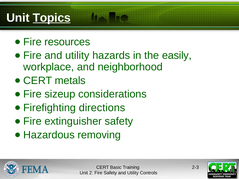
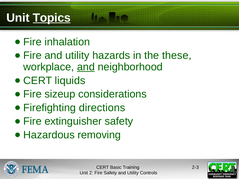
resources: resources -> inhalation
easily: easily -> these
and at (86, 67) underline: none -> present
metals: metals -> liquids
